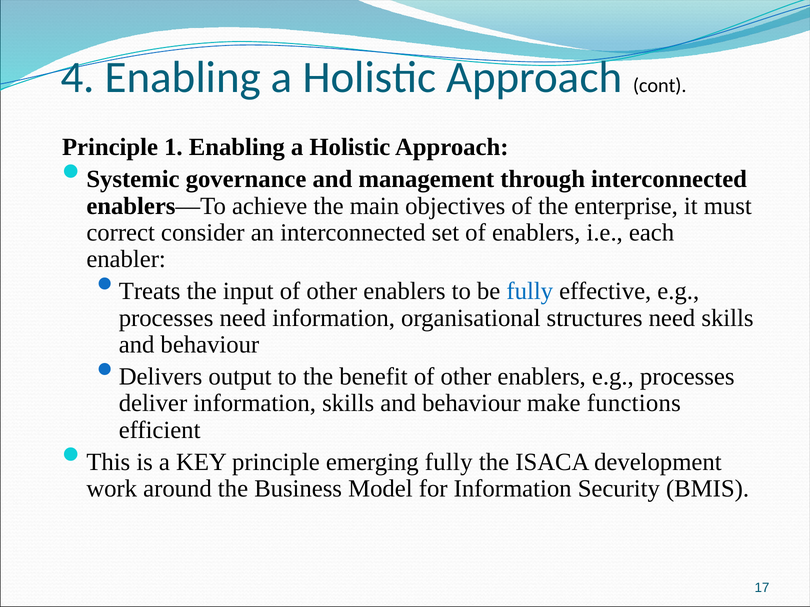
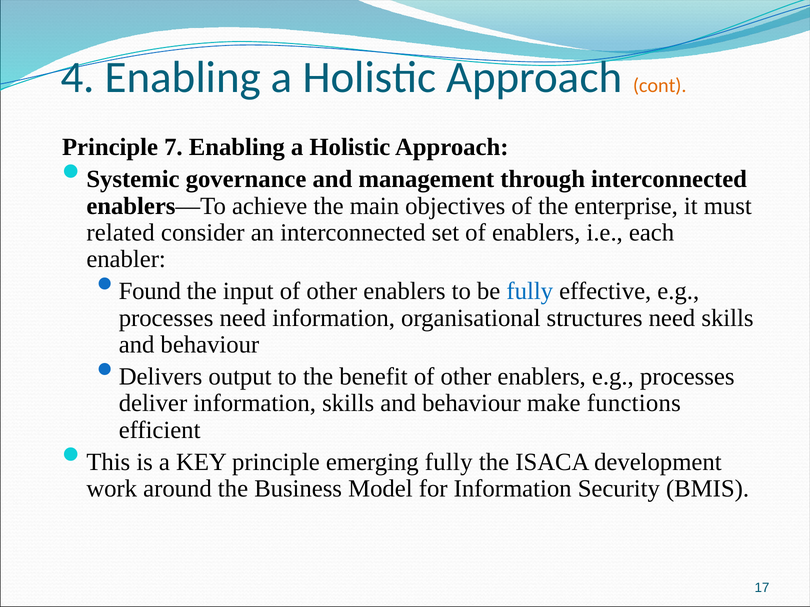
cont colour: black -> orange
1: 1 -> 7
correct: correct -> related
Treats: Treats -> Found
